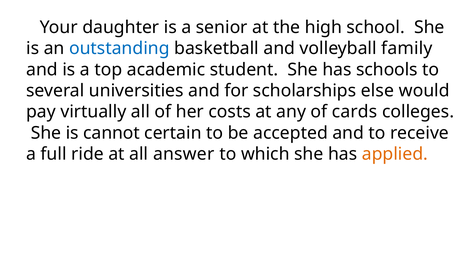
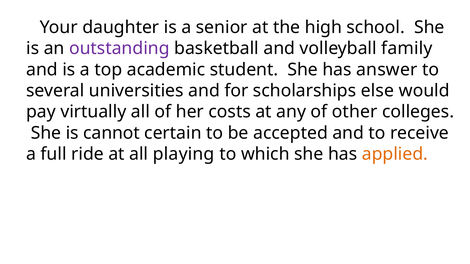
outstanding colour: blue -> purple
schools: schools -> answer
cards: cards -> other
answer: answer -> playing
